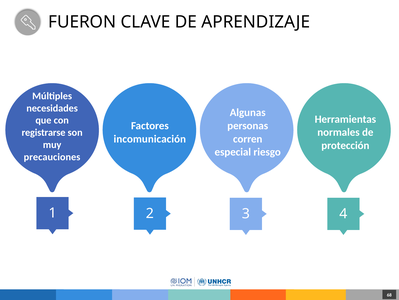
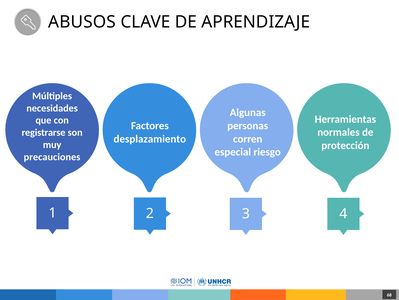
FUERON: FUERON -> ABUSOS
incomunicación: incomunicación -> desplazamiento
